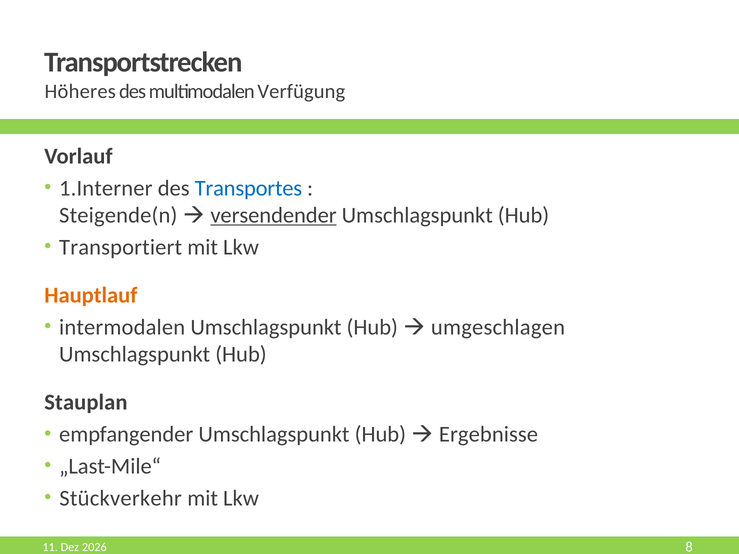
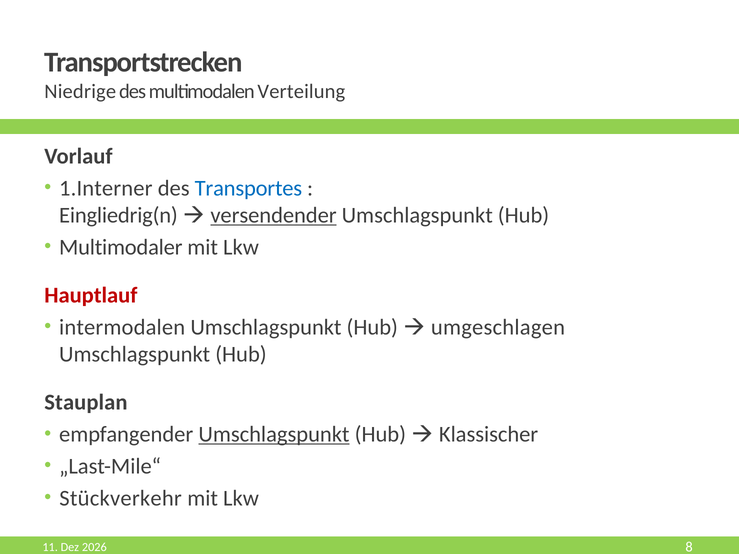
Höheres: Höheres -> Niedrige
Verfügung: Verfügung -> Verteilung
Steigende(n: Steigende(n -> Eingliedrig(n
Transportiert: Transportiert -> Multimodaler
Hauptlauf colour: orange -> red
Umschlagspunkt at (274, 435) underline: none -> present
Ergebnisse: Ergebnisse -> Klassischer
